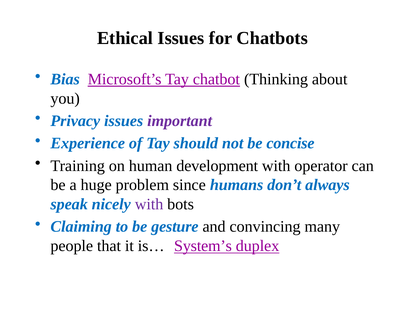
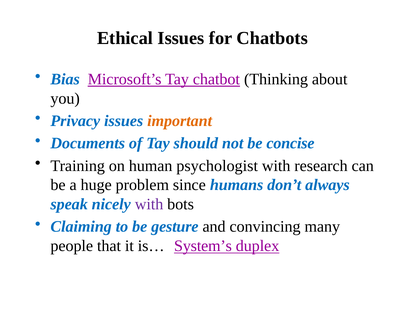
important colour: purple -> orange
Experience: Experience -> Documents
development: development -> psychologist
operator: operator -> research
